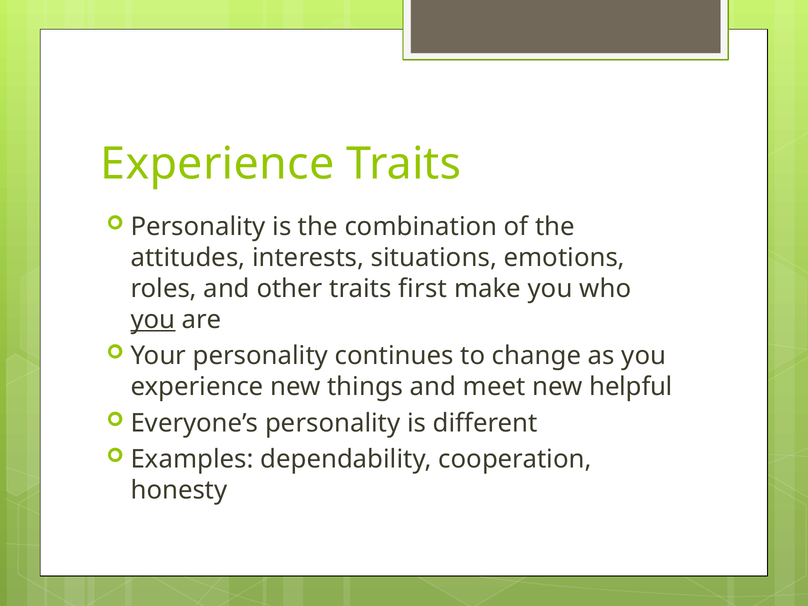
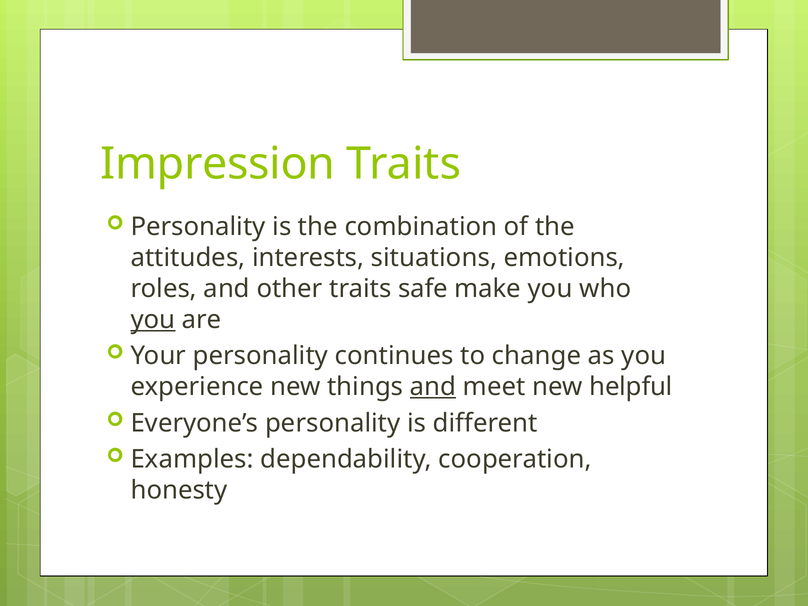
Experience at (217, 164): Experience -> Impression
first: first -> safe
and at (433, 387) underline: none -> present
